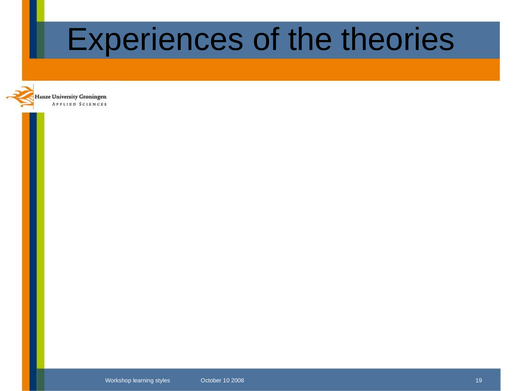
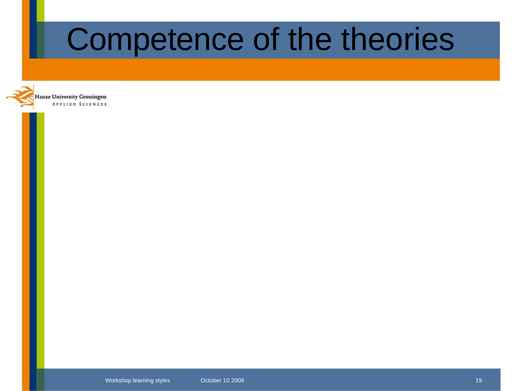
Experiences: Experiences -> Competence
